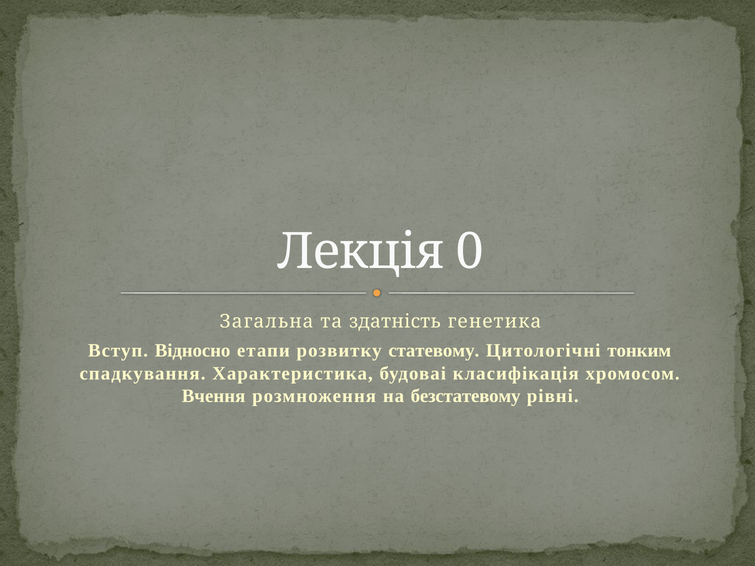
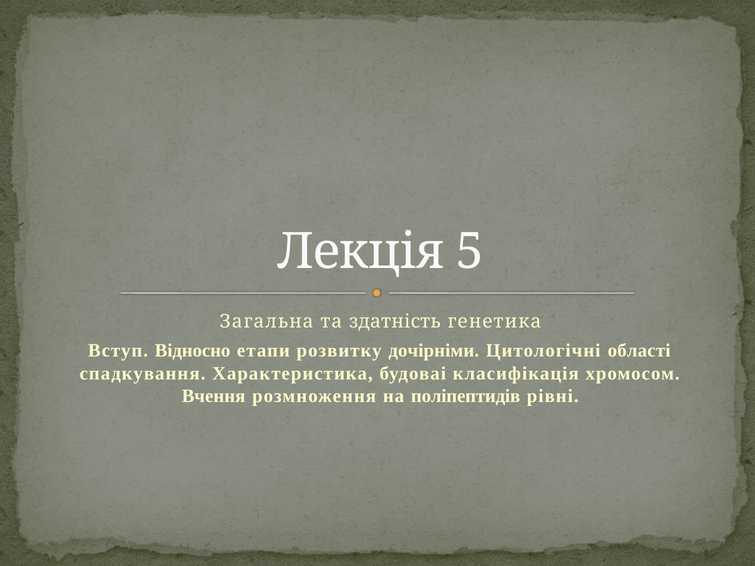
0: 0 -> 5
статевому: статевому -> дочірніми
тонким: тонким -> області
безстатевому: безстатевому -> поліпептидів
